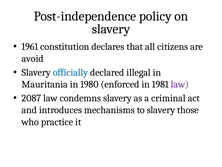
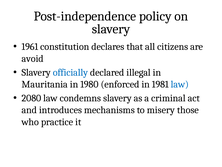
law at (180, 84) colour: purple -> blue
2087: 2087 -> 2080
to slavery: slavery -> misery
